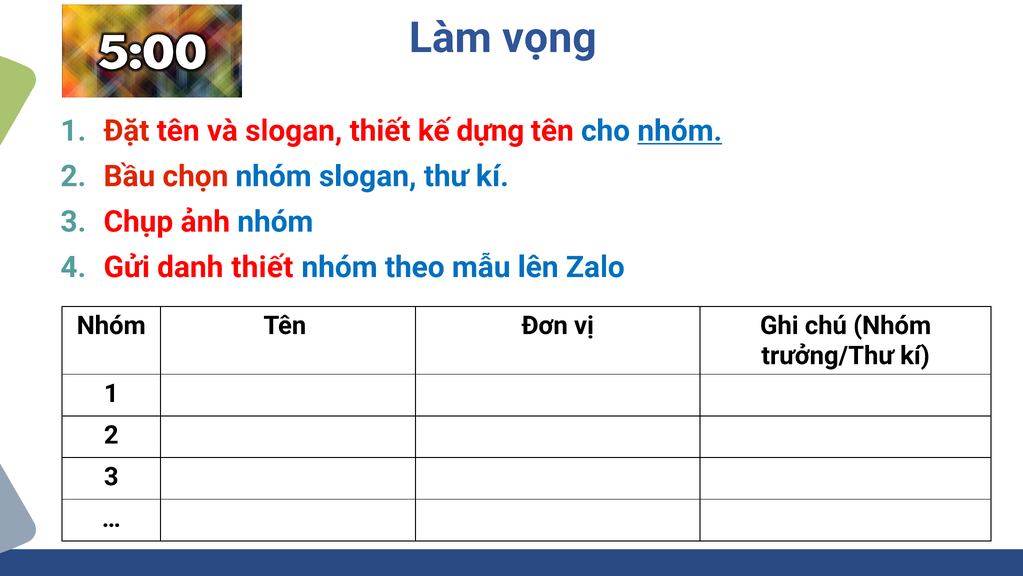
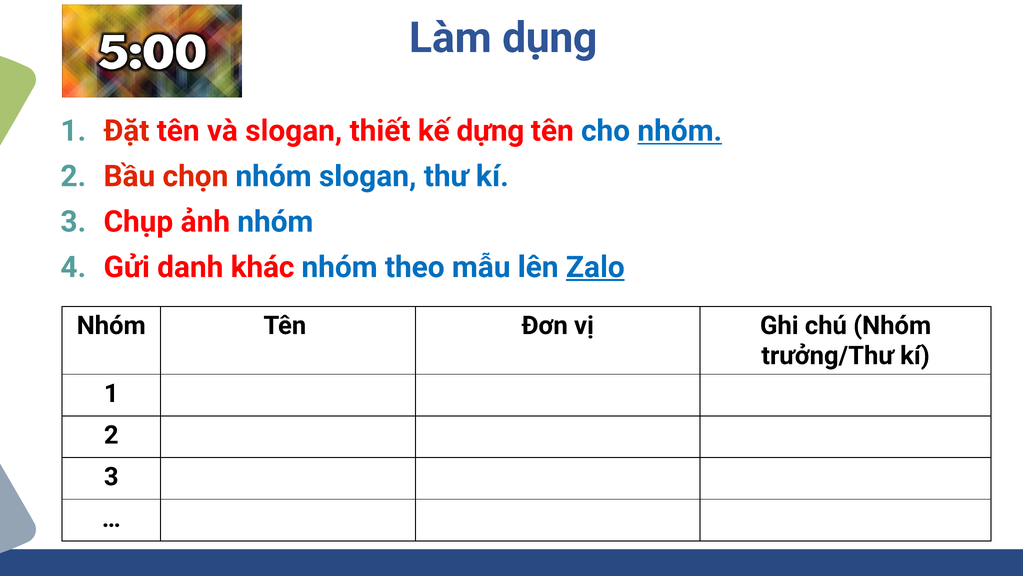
vọng: vọng -> dụng
danh thiết: thiết -> khác
Zalo underline: none -> present
